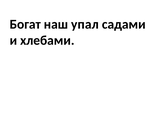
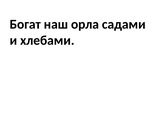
упал: упал -> орла
